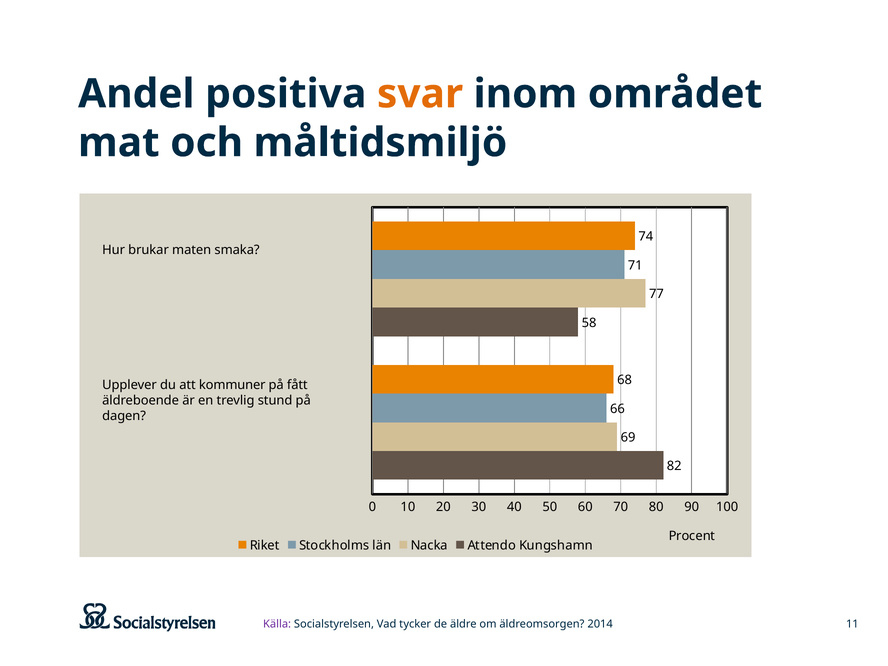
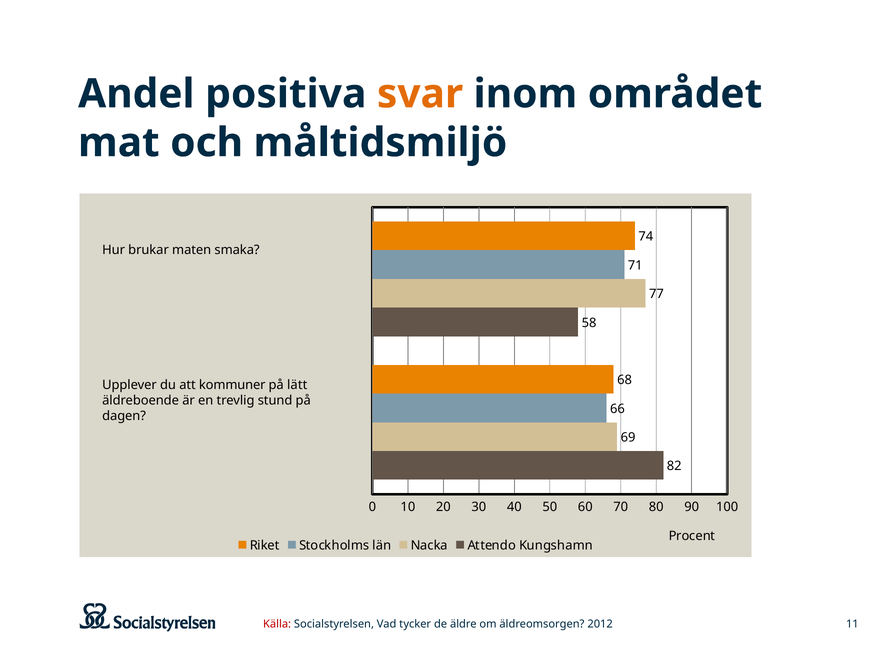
fått: fått -> lätt
Källa colour: purple -> red
2014: 2014 -> 2012
